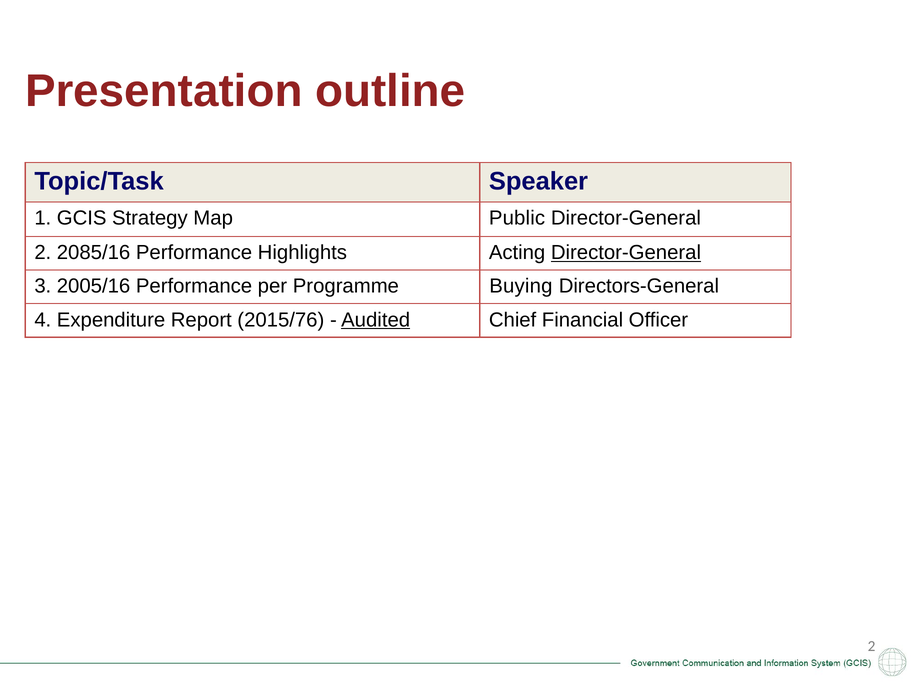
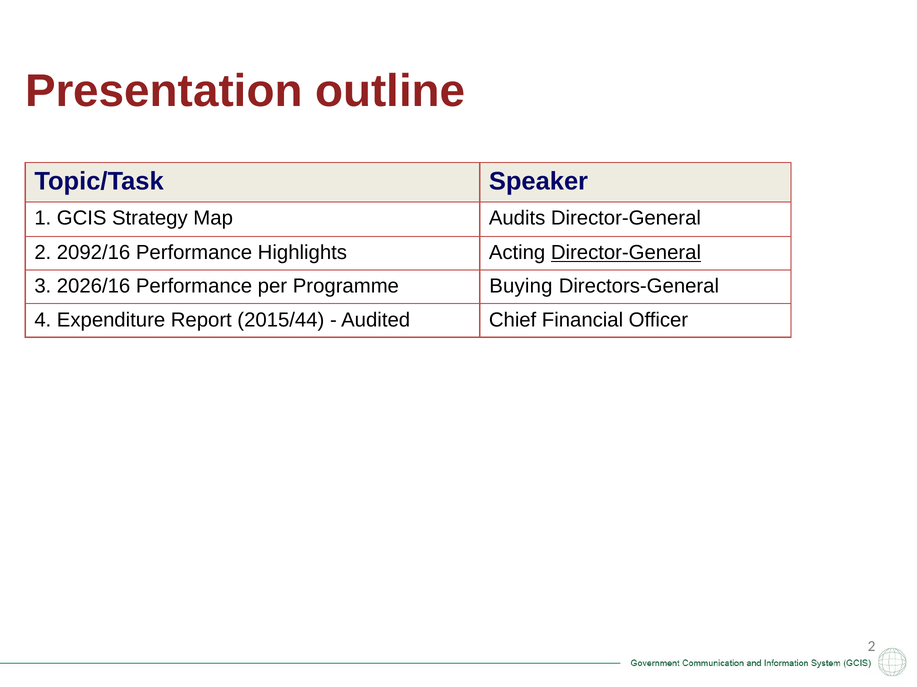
Public: Public -> Audits
2085/16: 2085/16 -> 2092/16
2005/16: 2005/16 -> 2026/16
2015/76: 2015/76 -> 2015/44
Audited underline: present -> none
